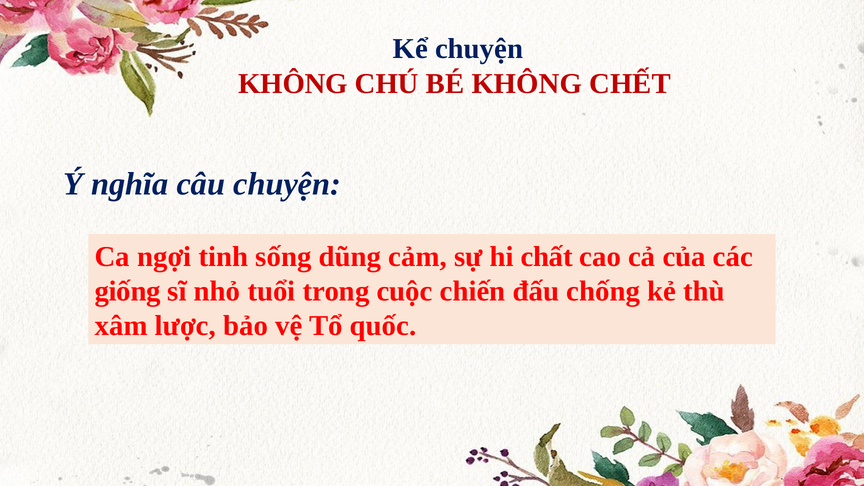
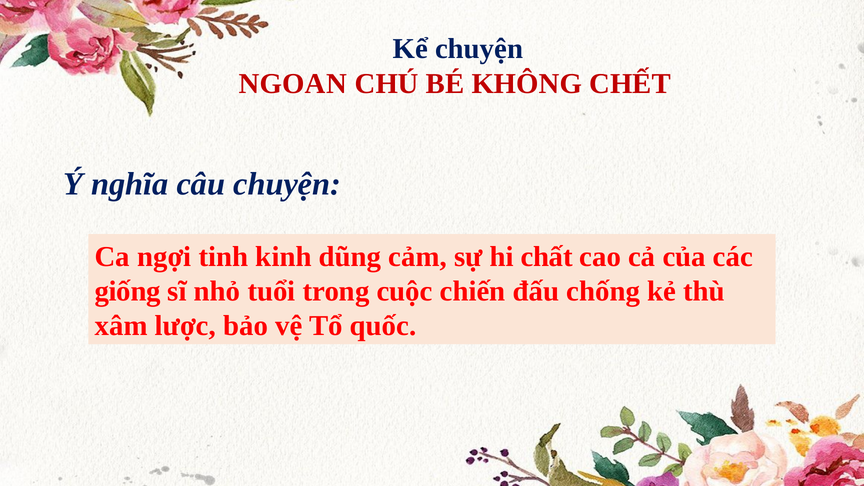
KHÔNG at (293, 84): KHÔNG -> NGOAN
sống: sống -> kinh
